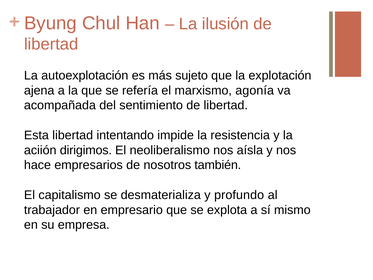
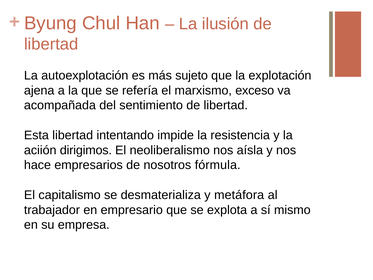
agonía: agonía -> exceso
también: también -> fórmula
profundo: profundo -> metáfora
